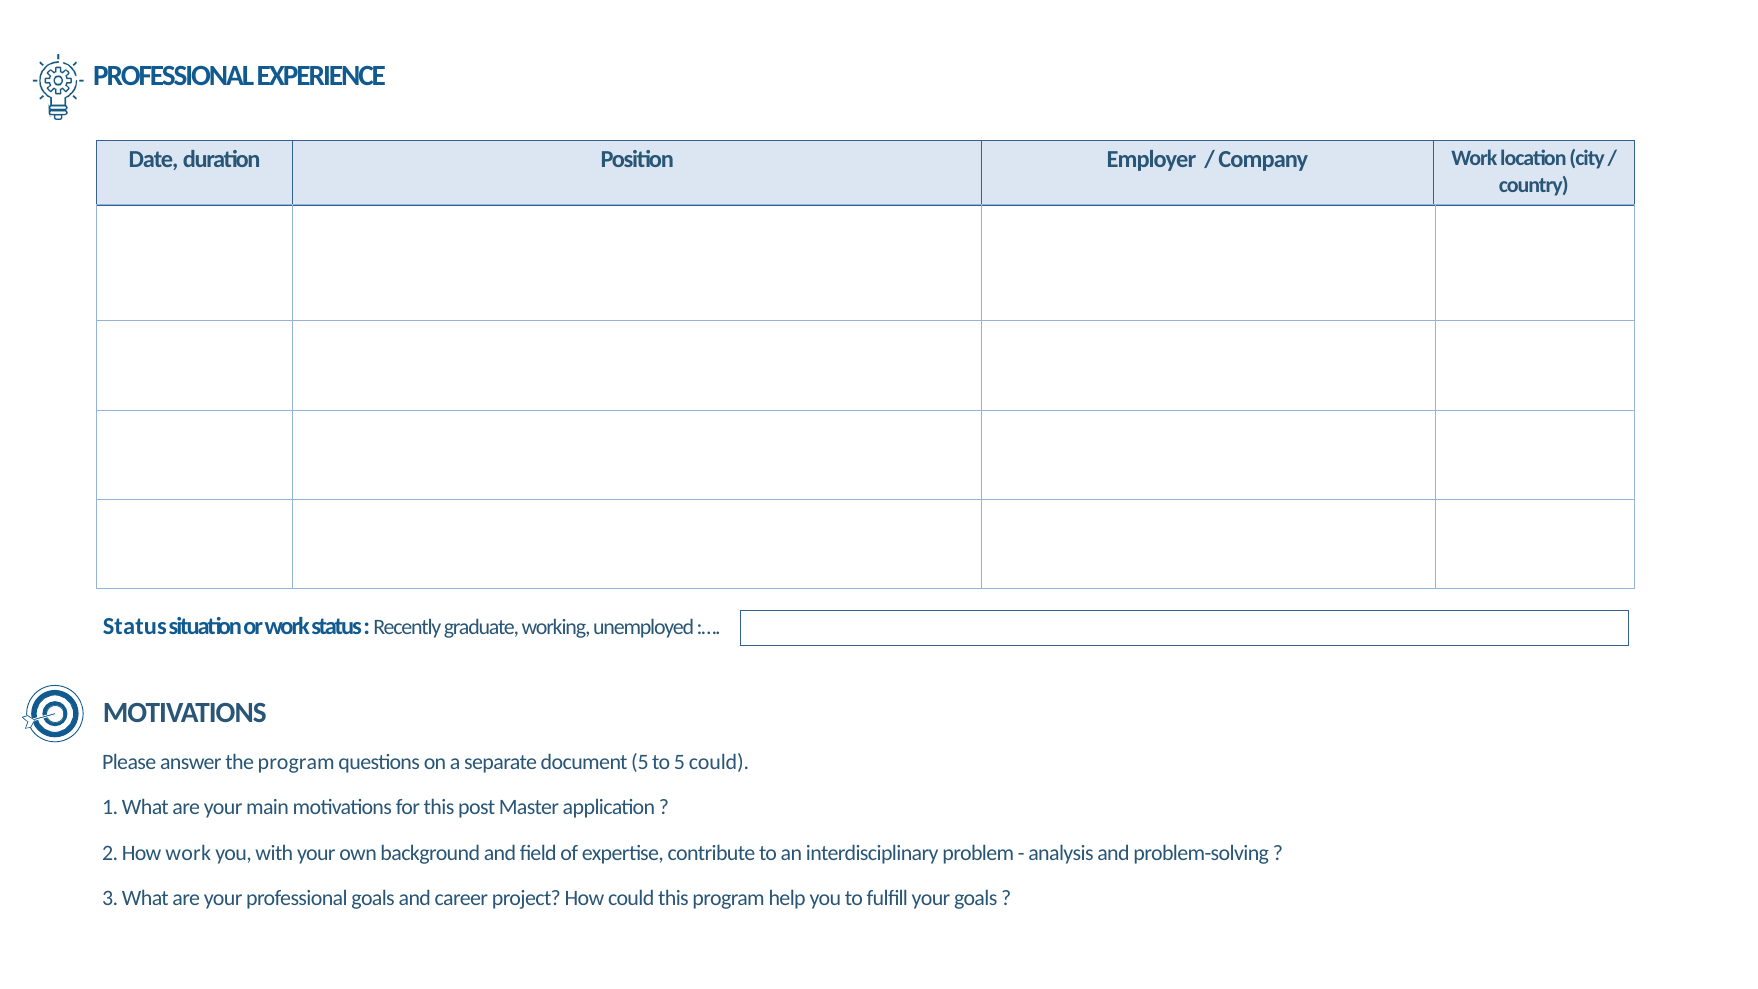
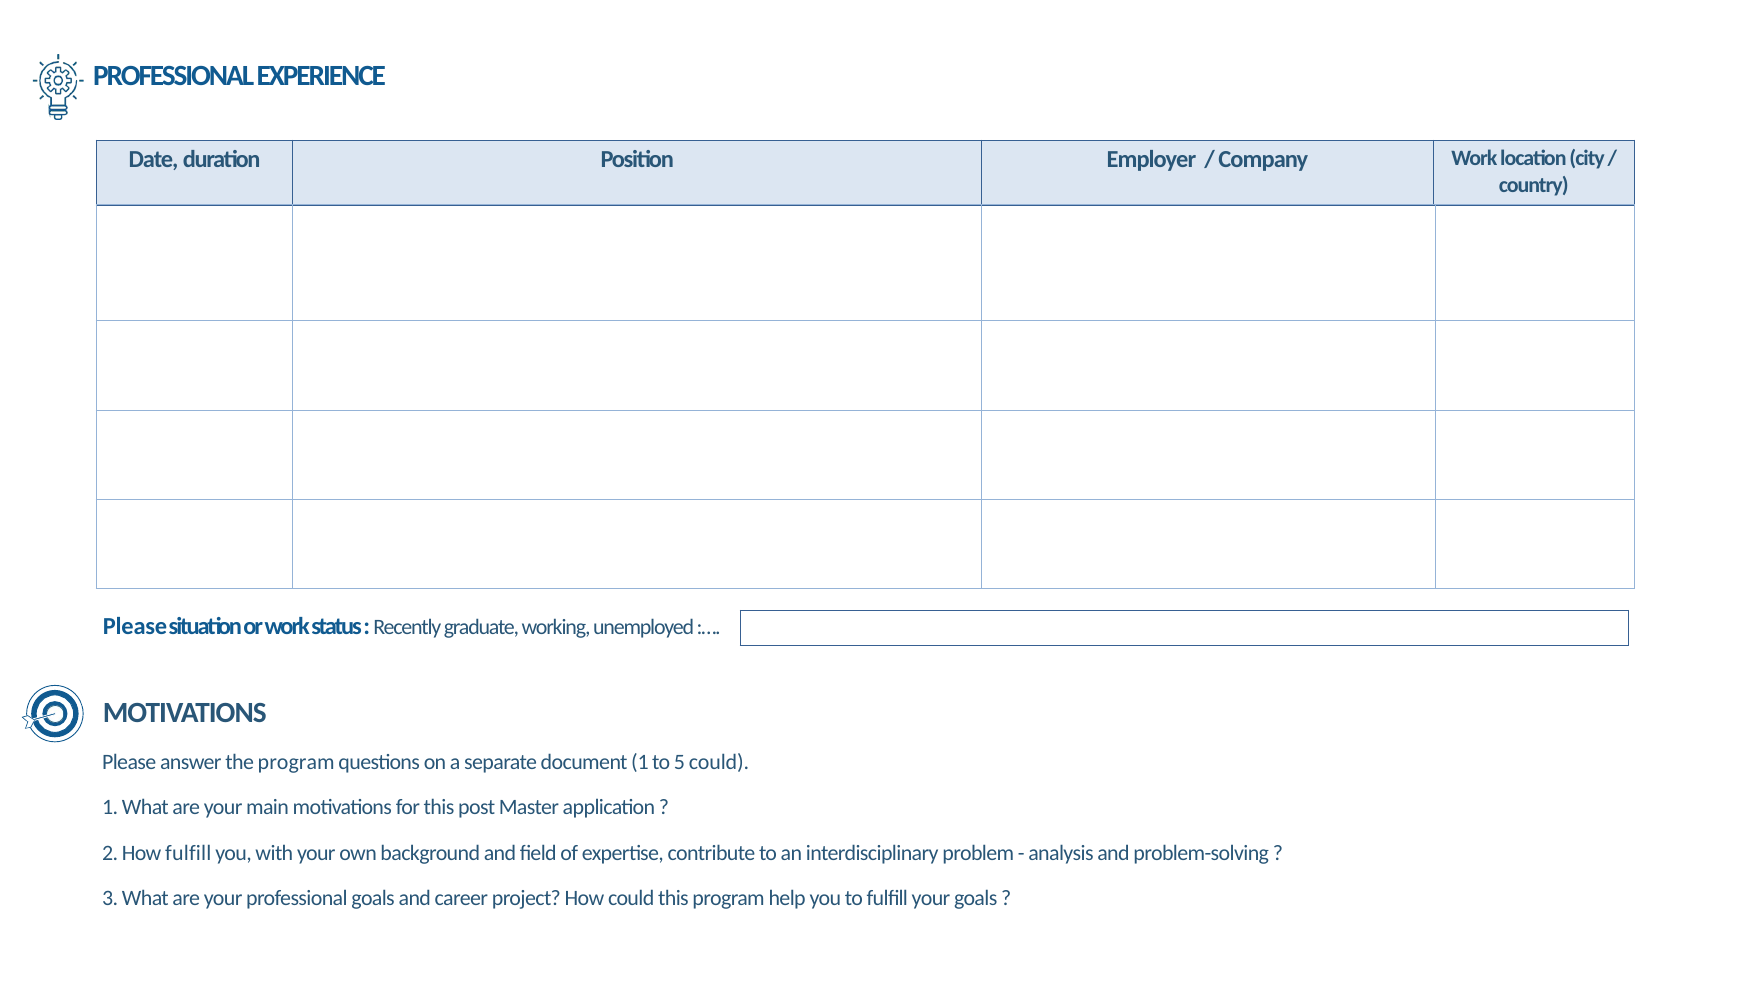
Status at (135, 626): Status -> Please
document 5: 5 -> 1
How work: work -> fulfill
